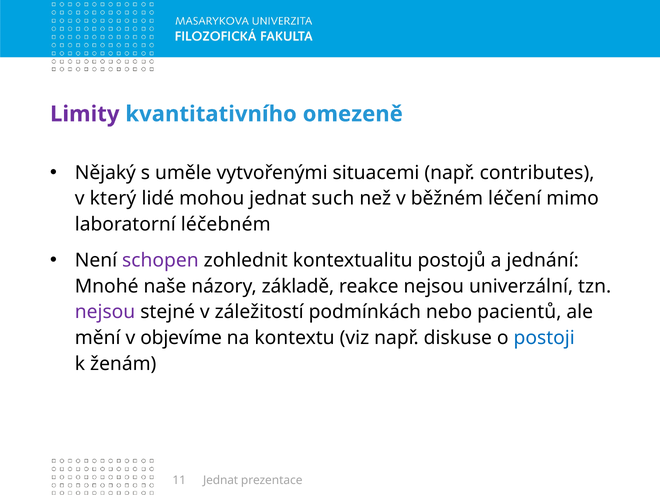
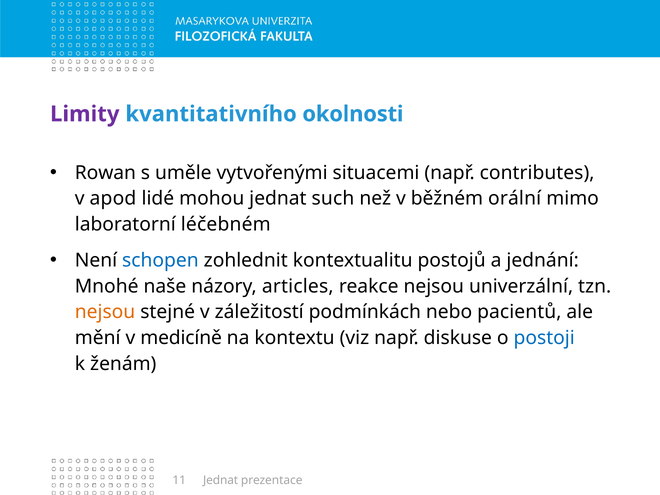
omezeně: omezeně -> okolnosti
Nějaký: Nějaký -> Rowan
který: který -> apod
léčení: léčení -> orální
schopen colour: purple -> blue
základě: základě -> articles
nejsou at (105, 312) colour: purple -> orange
objevíme: objevíme -> medicíně
